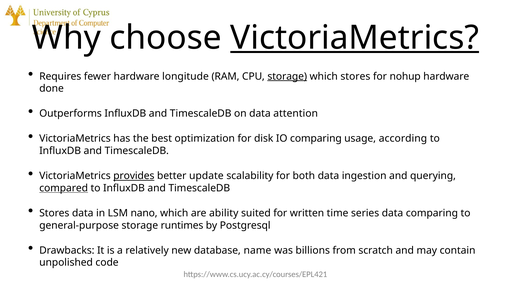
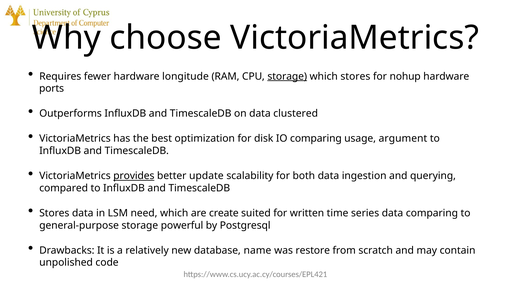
VictoriaMetrics at (355, 38) underline: present -> none
done: done -> ports
attention: attention -> clustered
according: according -> argument
compared underline: present -> none
nano: nano -> need
ability: ability -> create
runtimes: runtimes -> powerful
billions: billions -> restore
